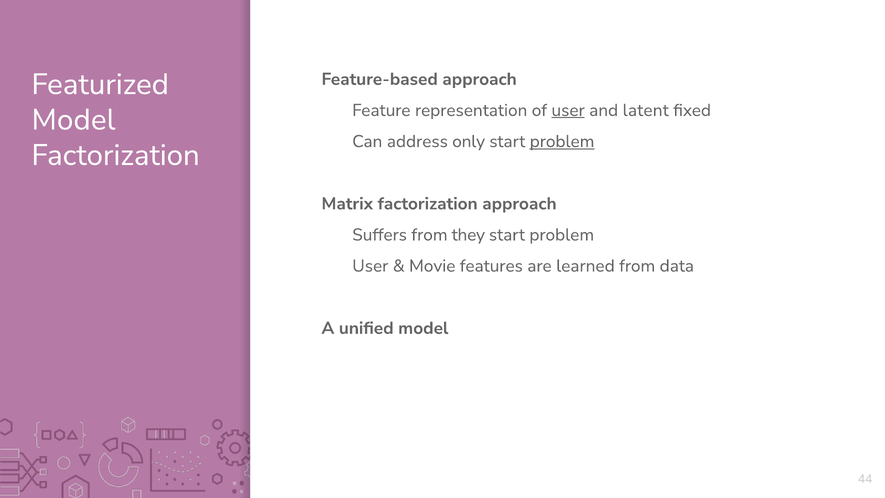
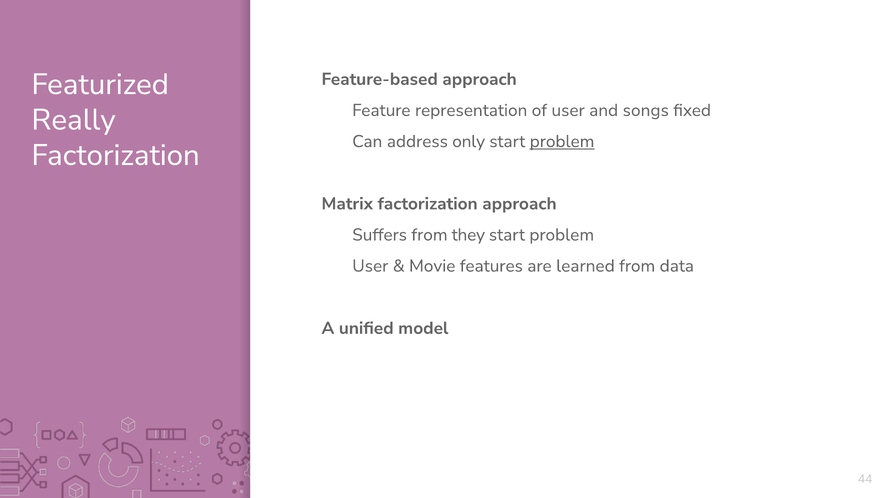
user at (568, 110) underline: present -> none
latent: latent -> songs
Model at (74, 120): Model -> Really
